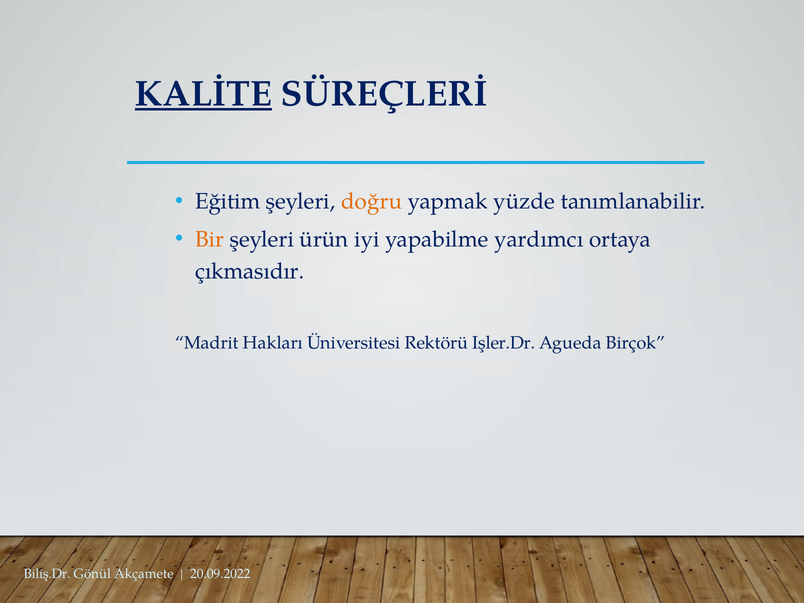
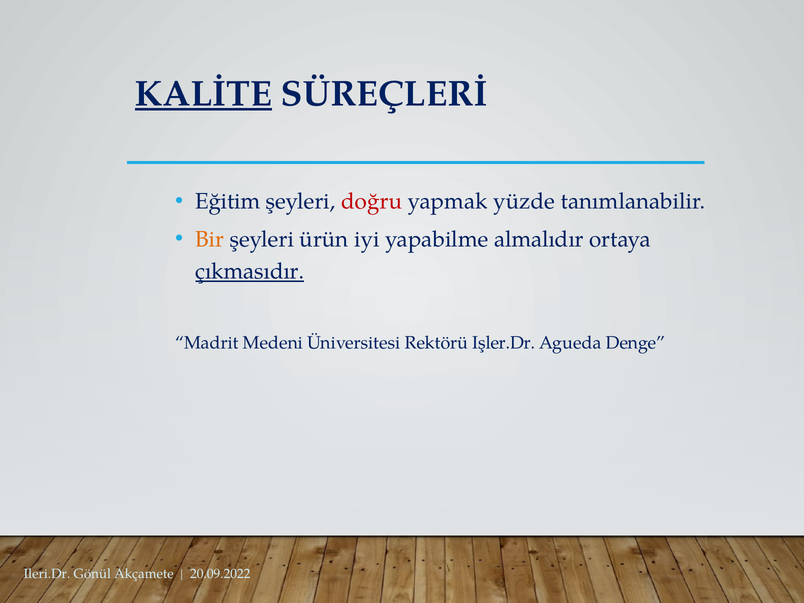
doğru colour: orange -> red
yardımcı: yardımcı -> almalıdır
çıkmasıdır underline: none -> present
Hakları: Hakları -> Medeni
Birçok: Birçok -> Denge
Biliş.Dr: Biliş.Dr -> Ileri.Dr
